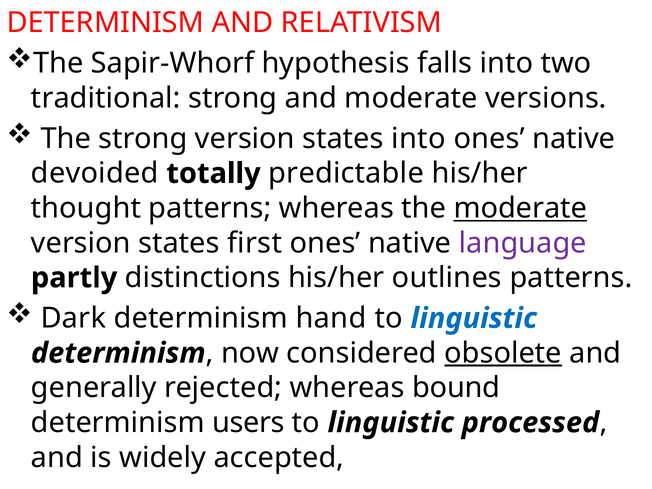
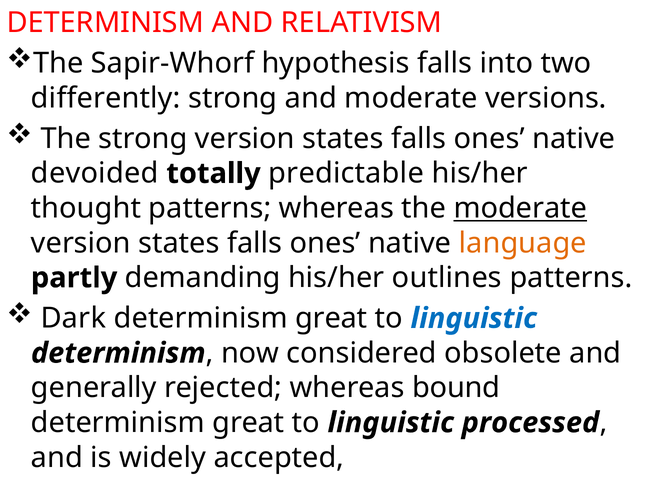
traditional: traditional -> differently
strong version states into: into -> falls
first at (255, 243): first -> falls
language colour: purple -> orange
distinctions: distinctions -> demanding
hand at (331, 318): hand -> great
obsolete underline: present -> none
users at (248, 423): users -> great
